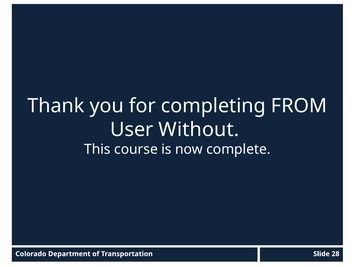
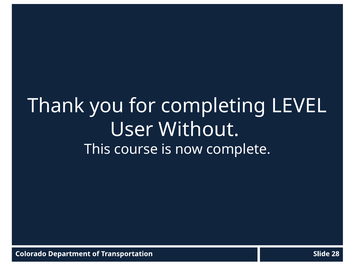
FROM: FROM -> LEVEL
